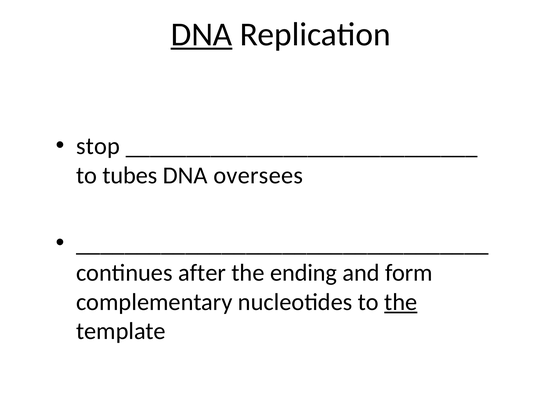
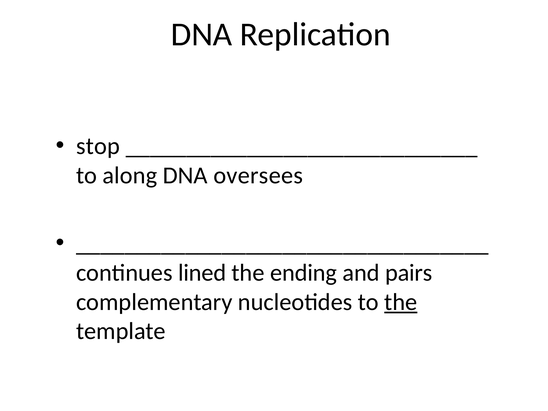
DNA at (202, 34) underline: present -> none
tubes: tubes -> along
after: after -> lined
form: form -> pairs
